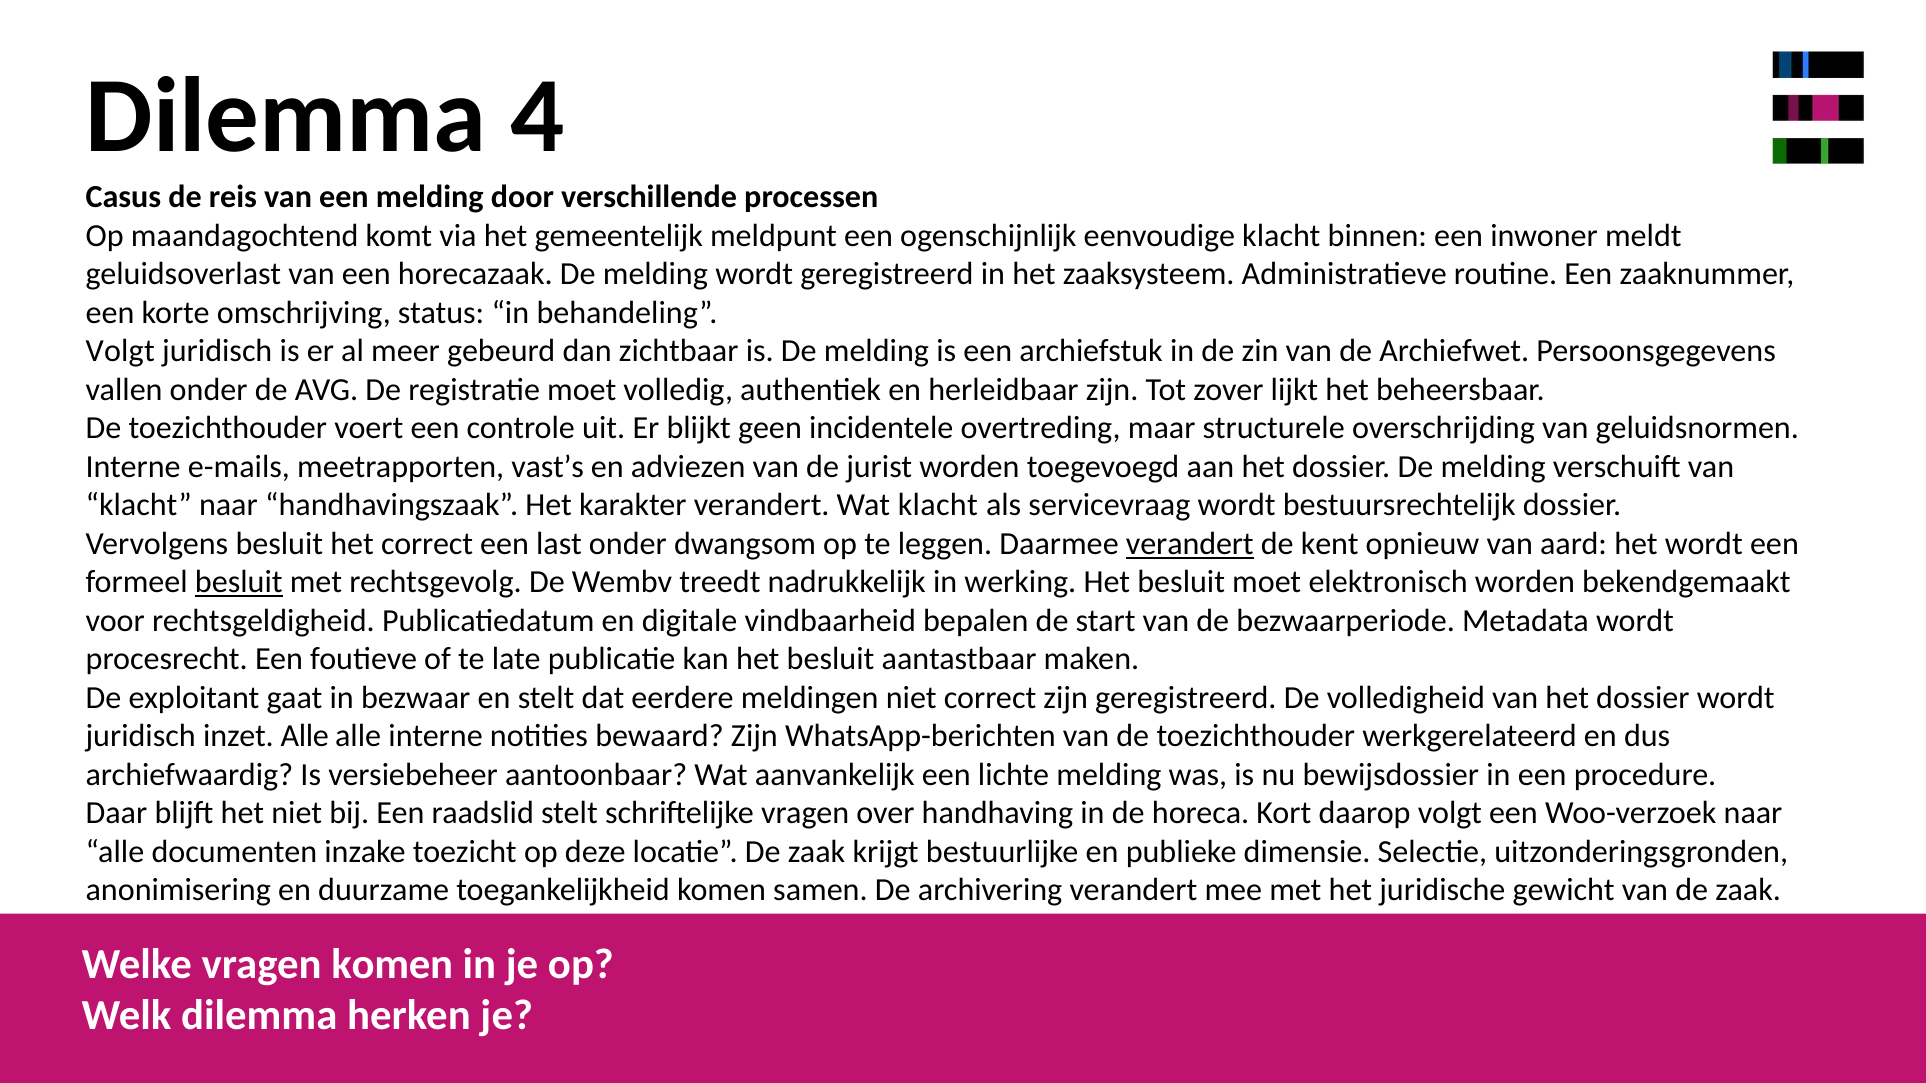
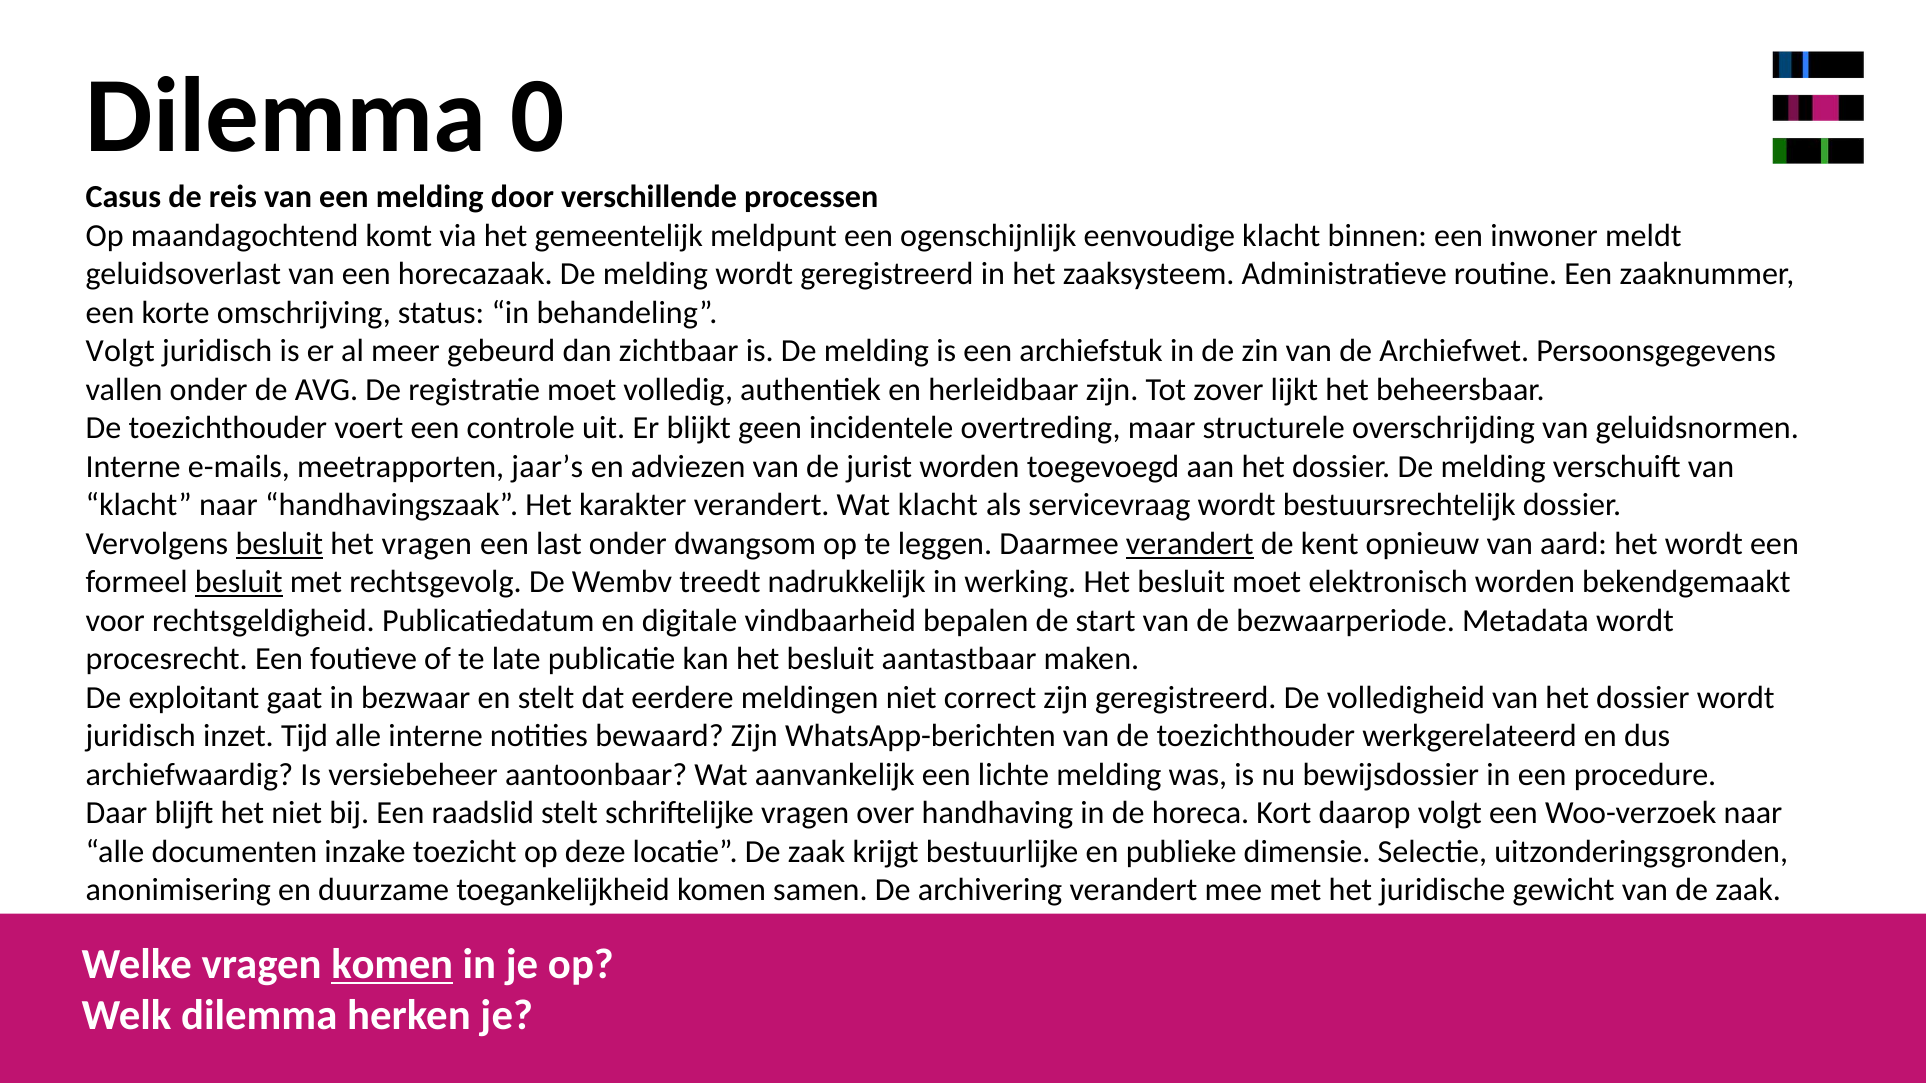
4: 4 -> 0
vast’s: vast’s -> jaar’s
besluit at (279, 544) underline: none -> present
het correct: correct -> vragen
inzet Alle: Alle -> Tijd
komen at (392, 965) underline: none -> present
